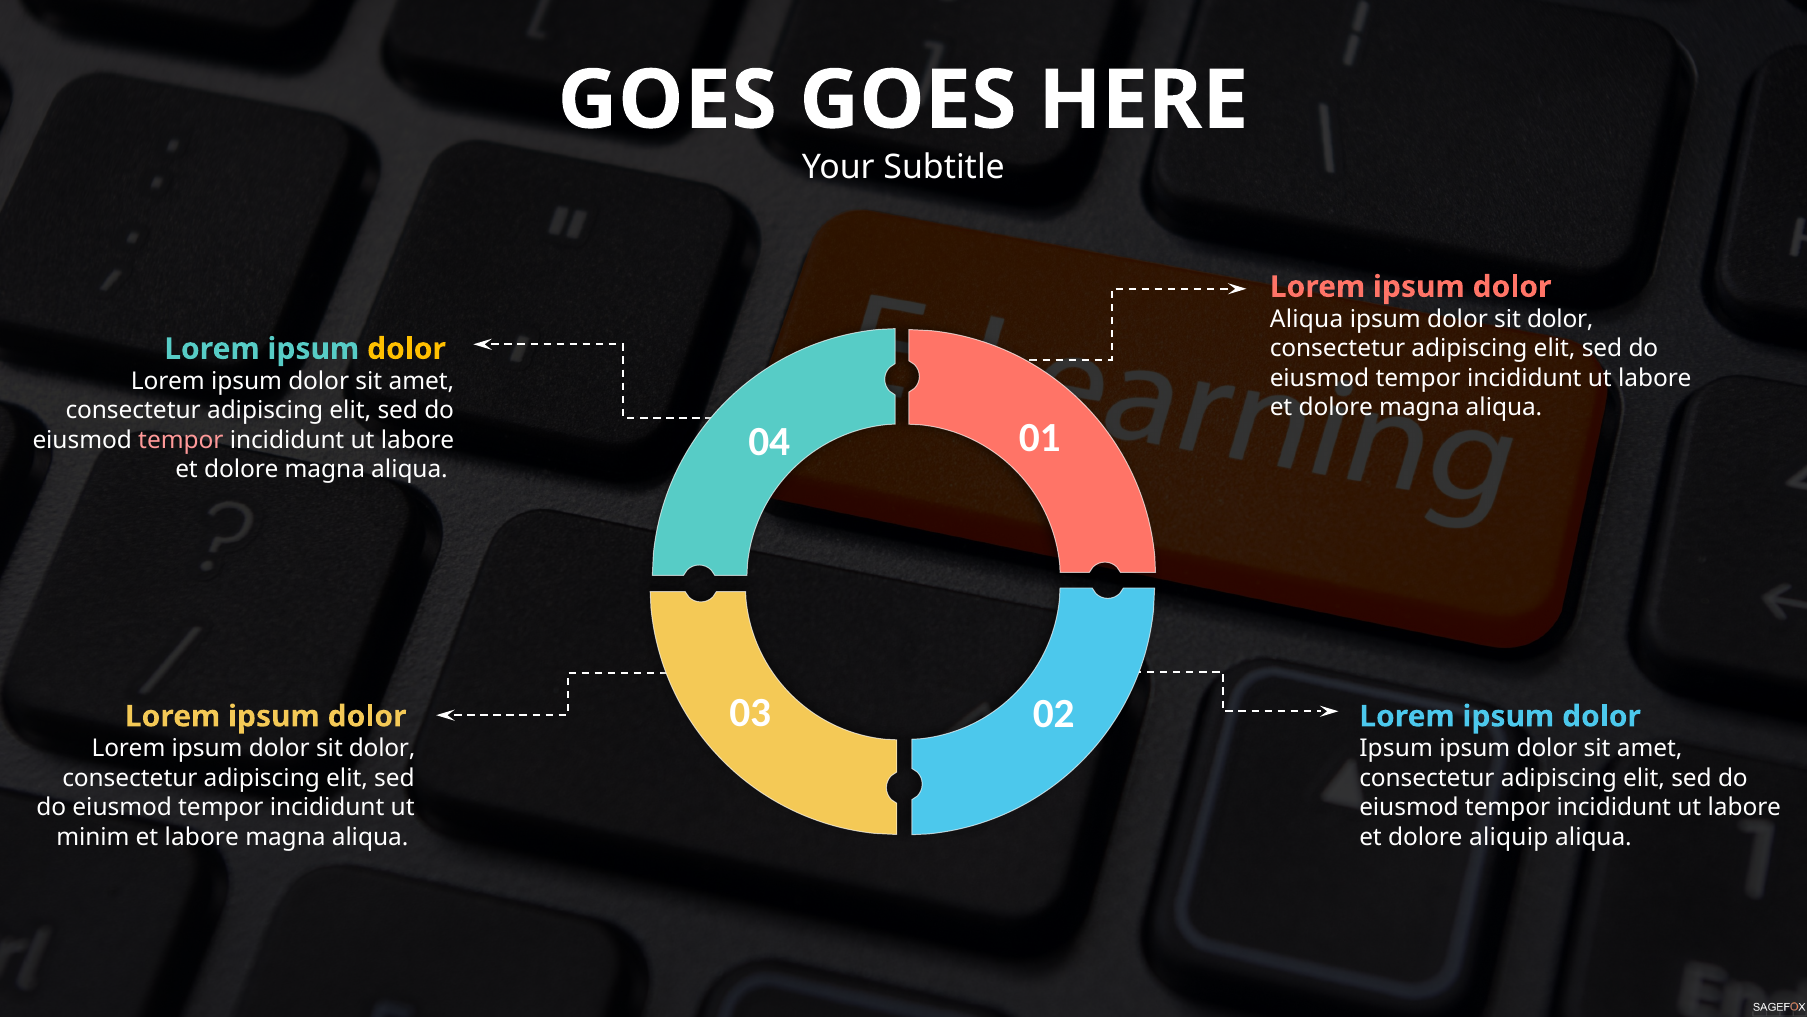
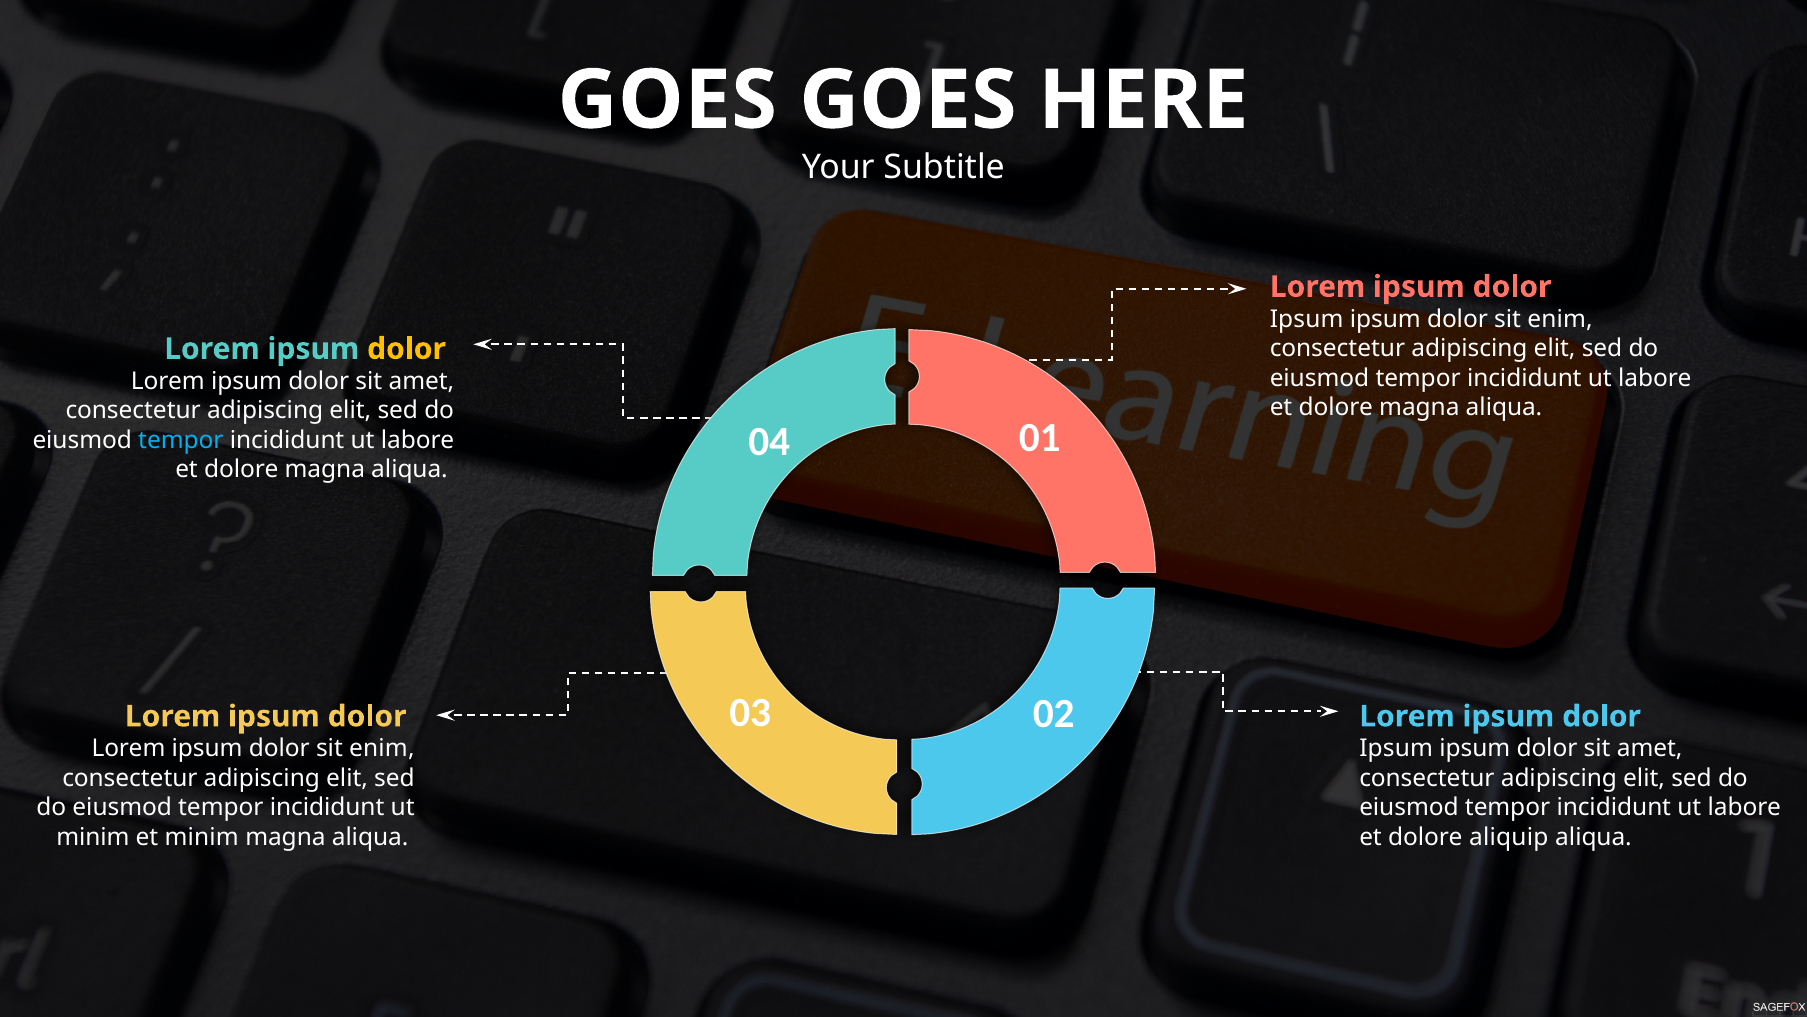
Aliqua at (1307, 319): Aliqua -> Ipsum
dolor at (1560, 319): dolor -> enim
tempor at (181, 440) colour: pink -> light blue
dolor at (382, 748): dolor -> enim
et labore: labore -> minim
